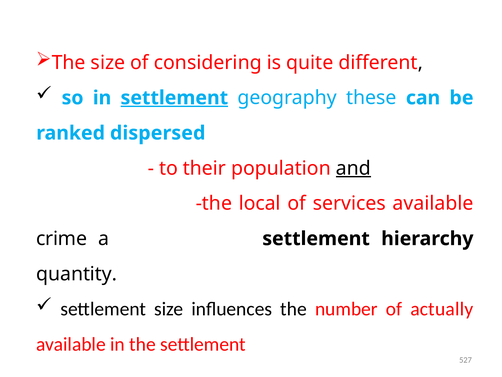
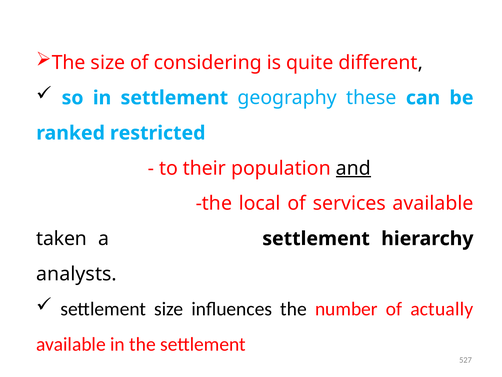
settlement at (174, 98) underline: present -> none
dispersed: dispersed -> restricted
crime: crime -> taken
quantity: quantity -> analysts
